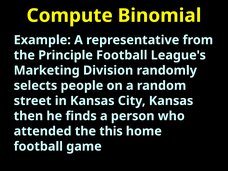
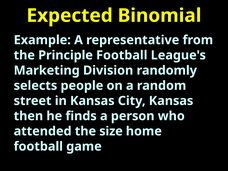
Compute: Compute -> Expected
this: this -> size
